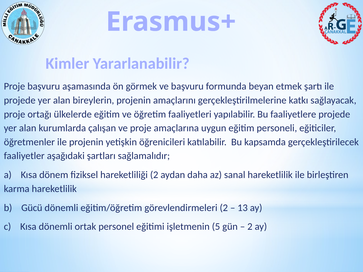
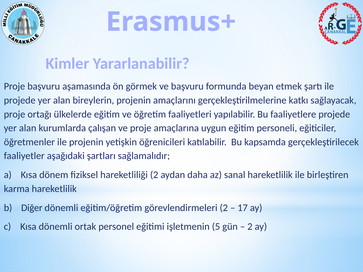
Gücü: Gücü -> Diğer
13: 13 -> 17
